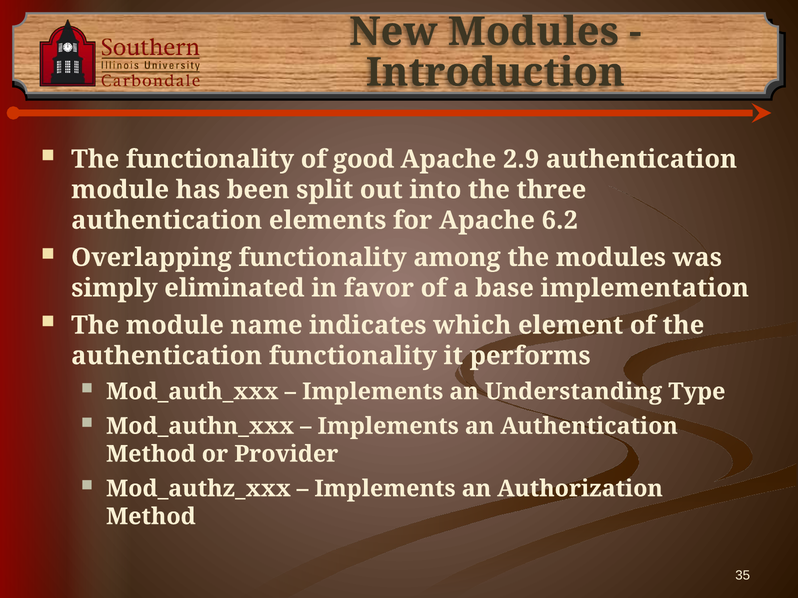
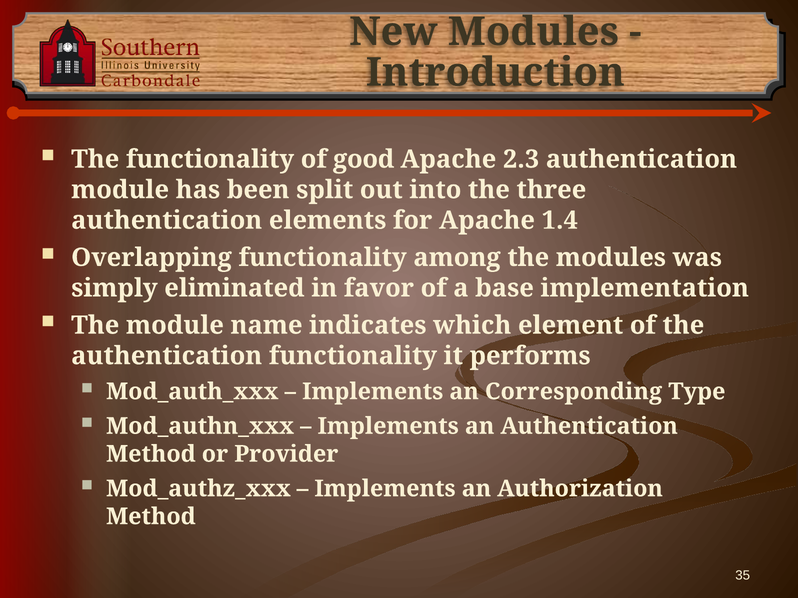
2.9: 2.9 -> 2.3
6.2: 6.2 -> 1.4
Understanding: Understanding -> Corresponding
